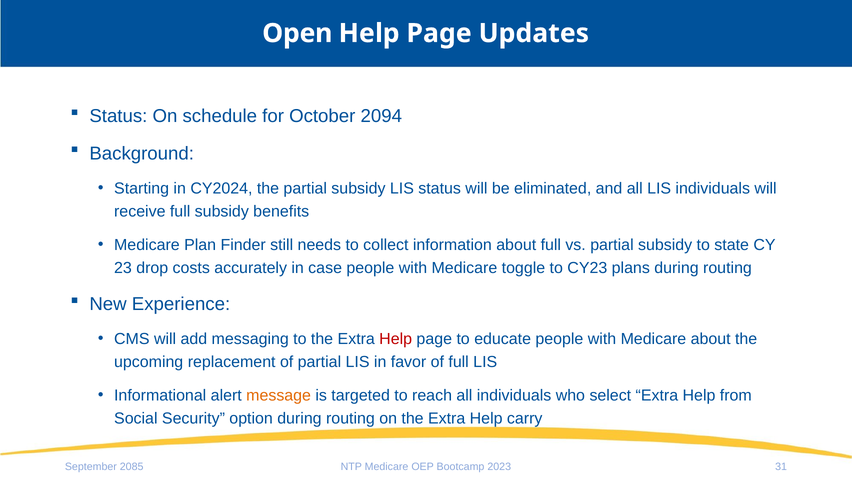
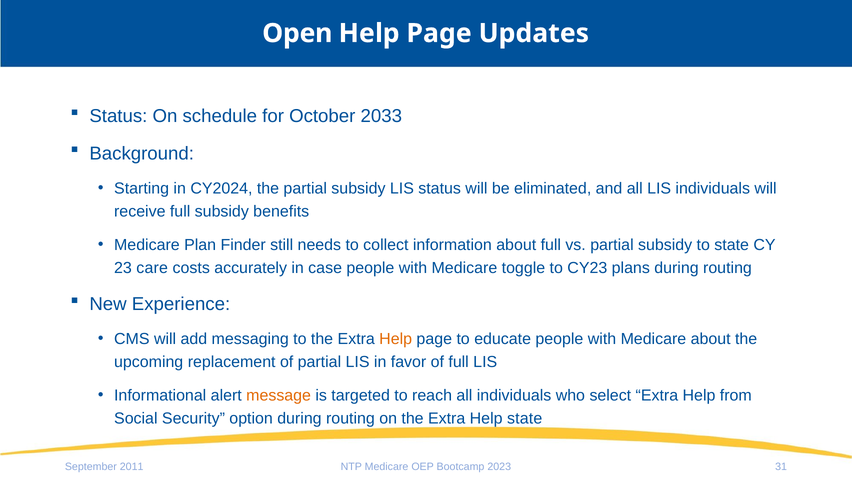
2094: 2094 -> 2033
drop: drop -> care
Help at (396, 339) colour: red -> orange
Help carry: carry -> state
2085: 2085 -> 2011
